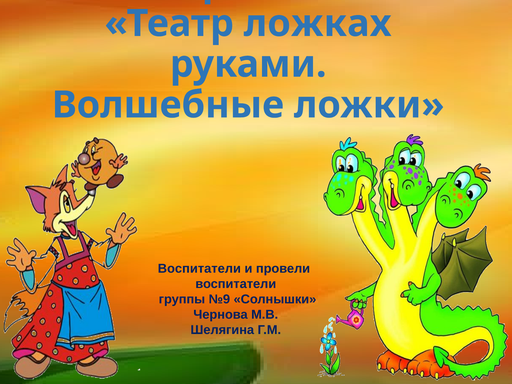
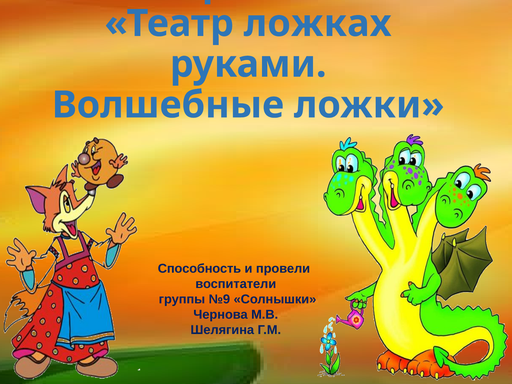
Воспитатели at (199, 269): Воспитатели -> Способность
